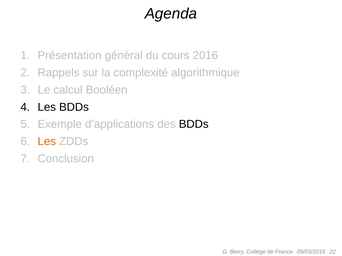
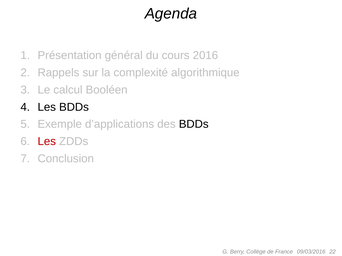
Les at (47, 142) colour: orange -> red
